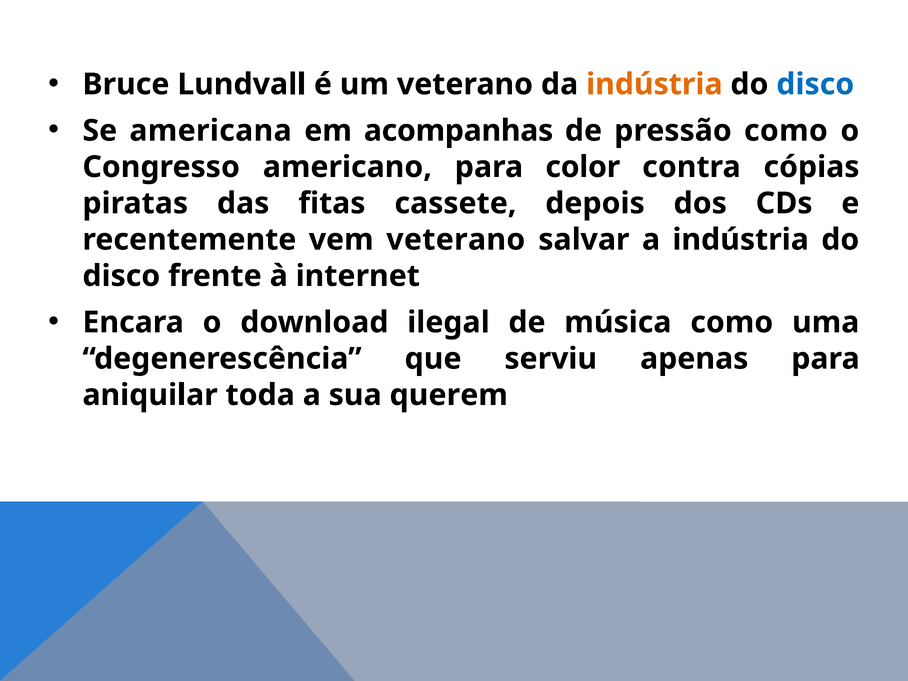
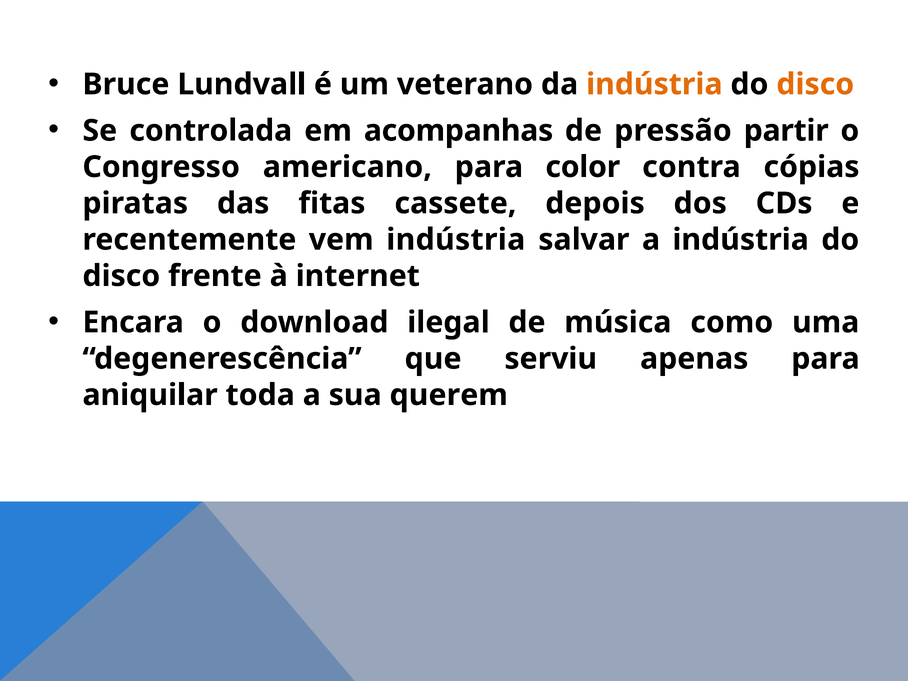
disco at (815, 84) colour: blue -> orange
americana: americana -> controlada
pressão como: como -> partir
vem veterano: veterano -> indústria
